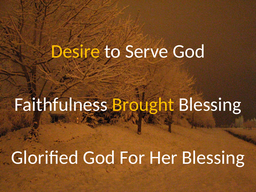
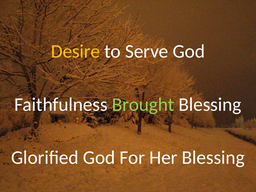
Brought colour: yellow -> light green
